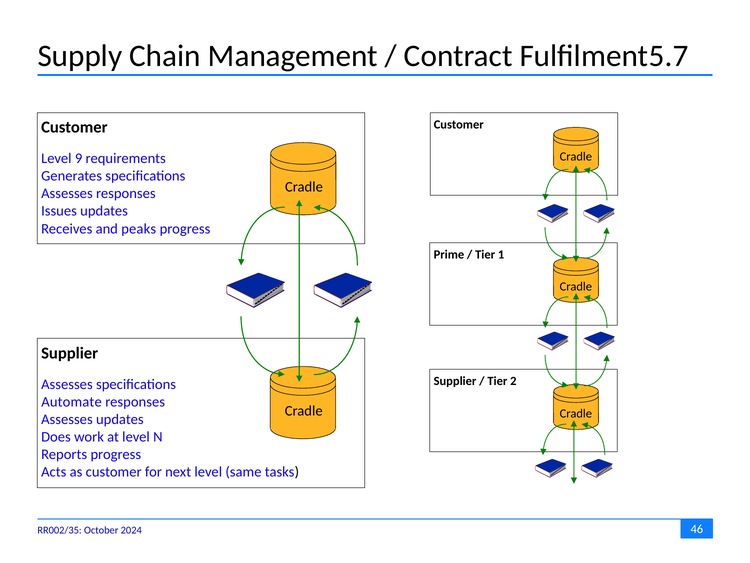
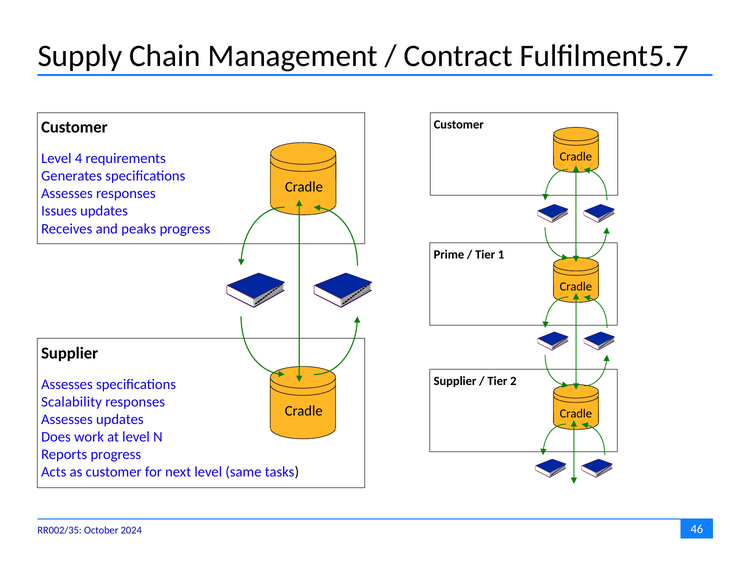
9: 9 -> 4
Automate: Automate -> Scalability
